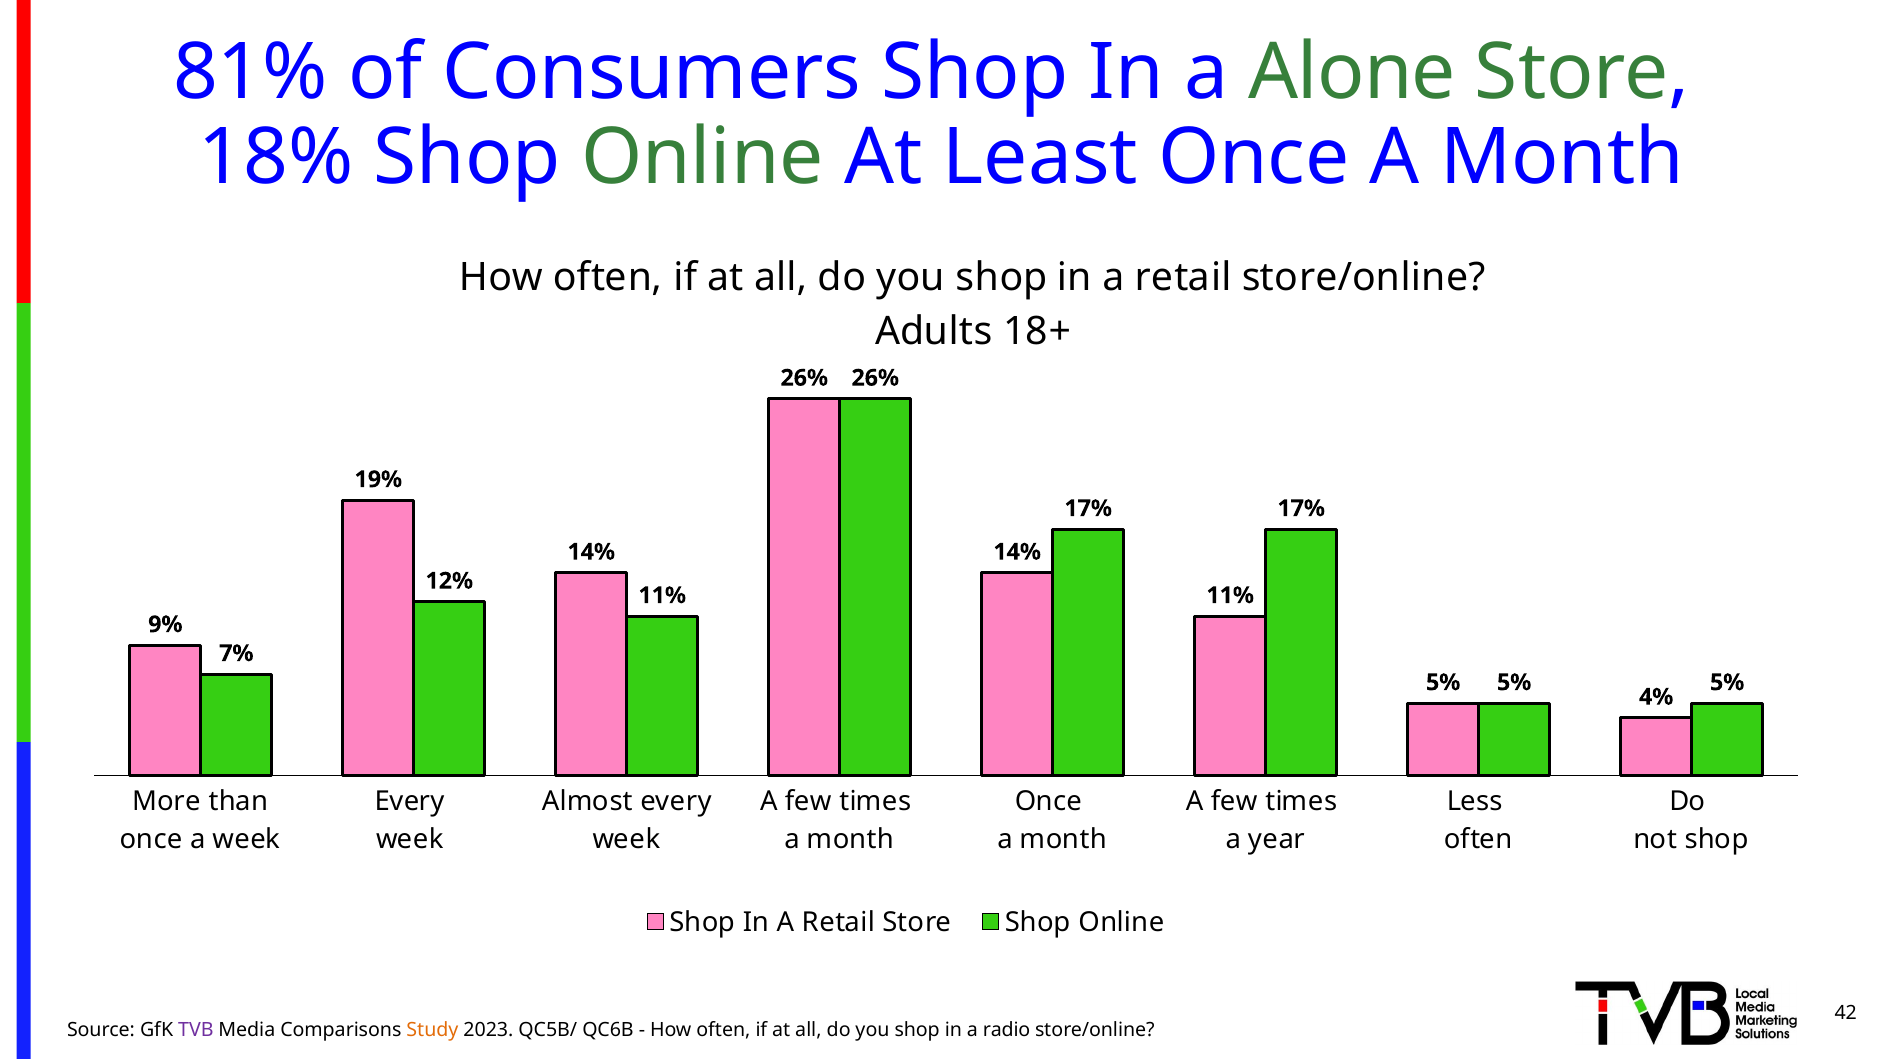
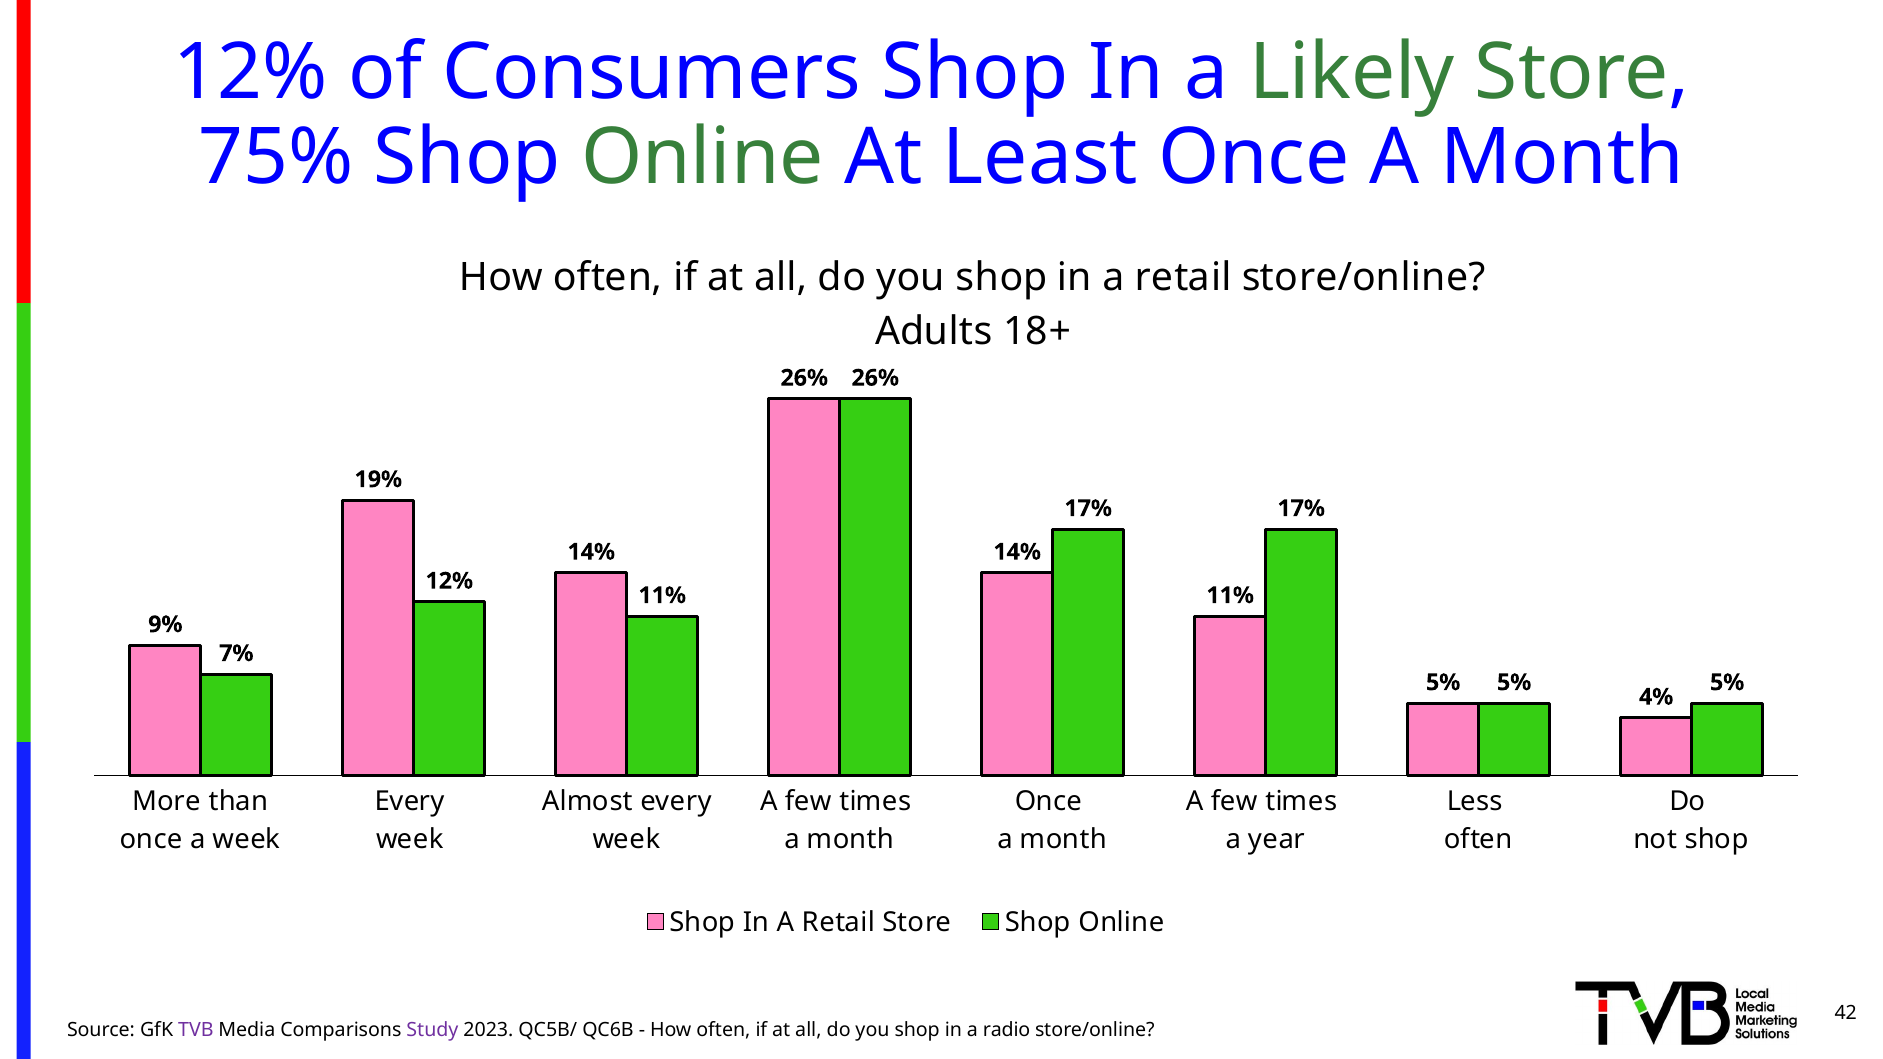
81% at (250, 72): 81% -> 12%
Alone: Alone -> Likely
18%: 18% -> 75%
Study colour: orange -> purple
